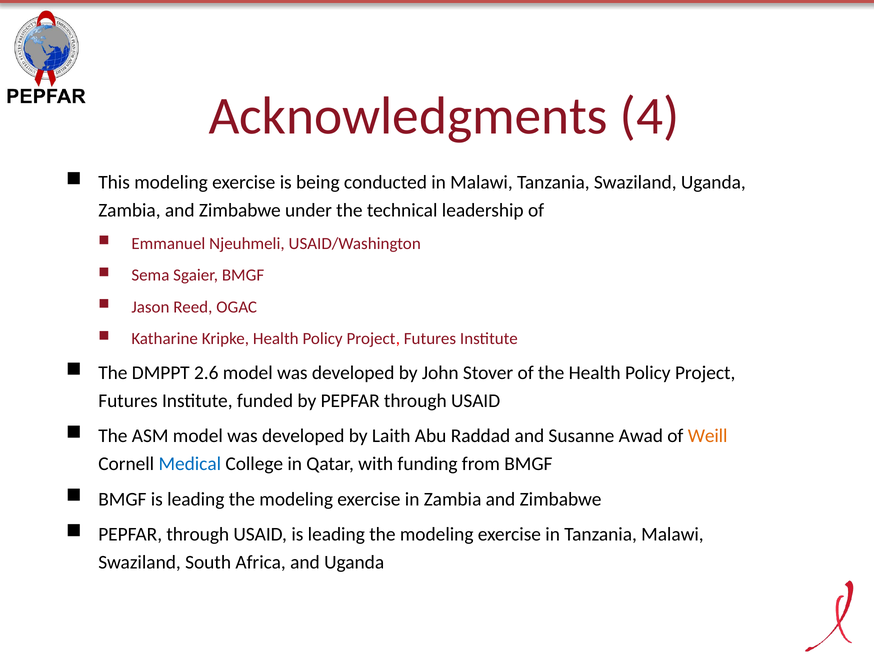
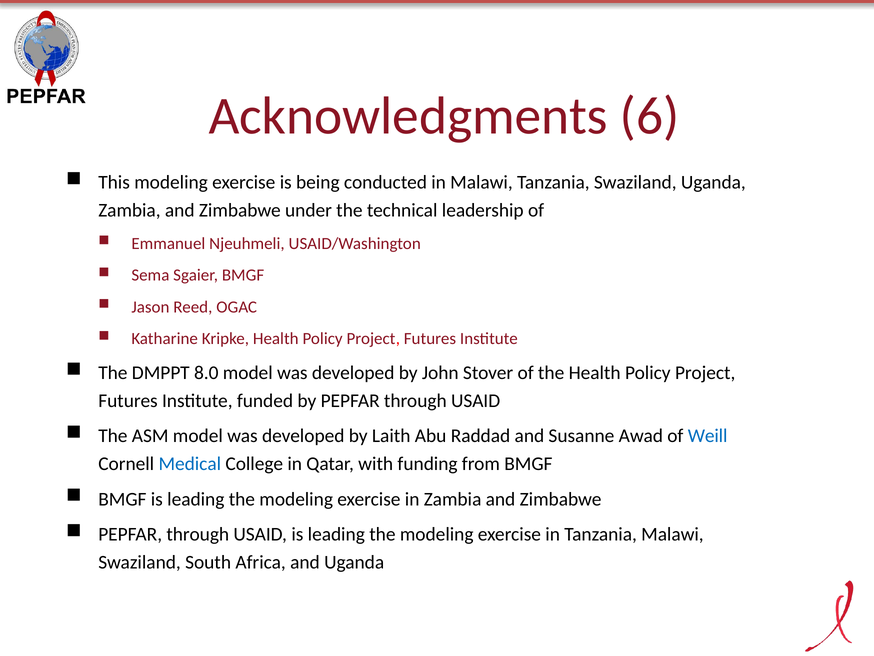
4: 4 -> 6
2.6: 2.6 -> 8.0
Weill colour: orange -> blue
